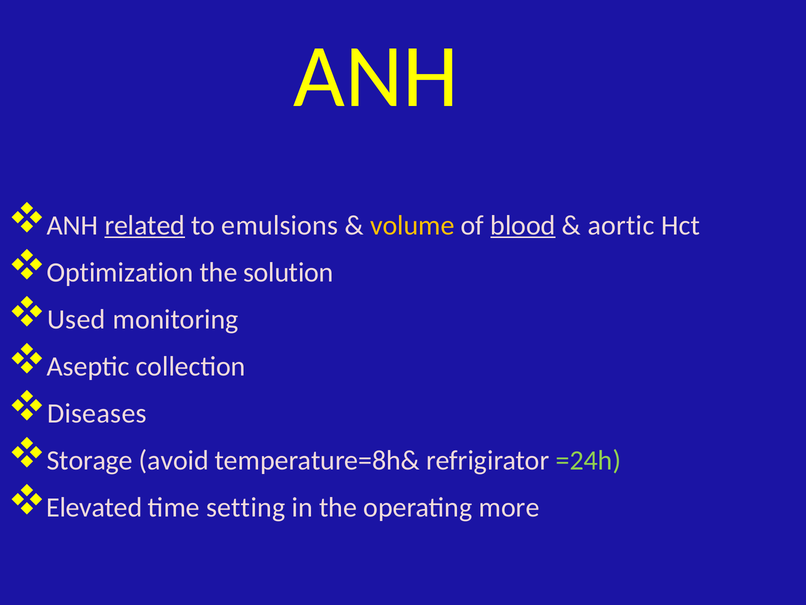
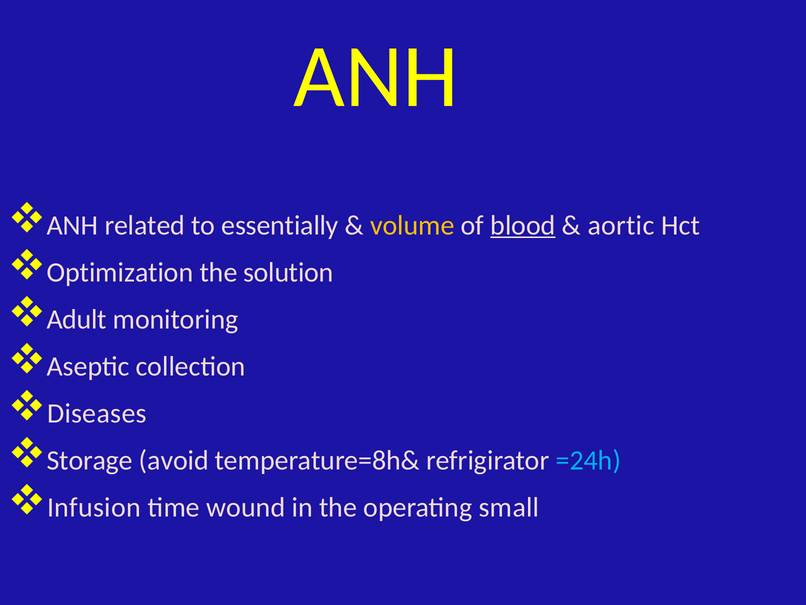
related underline: present -> none
emulsions: emulsions -> essentially
Used: Used -> Adult
=24h colour: light green -> light blue
Elevated: Elevated -> Infusion
setting: setting -> wound
more: more -> small
